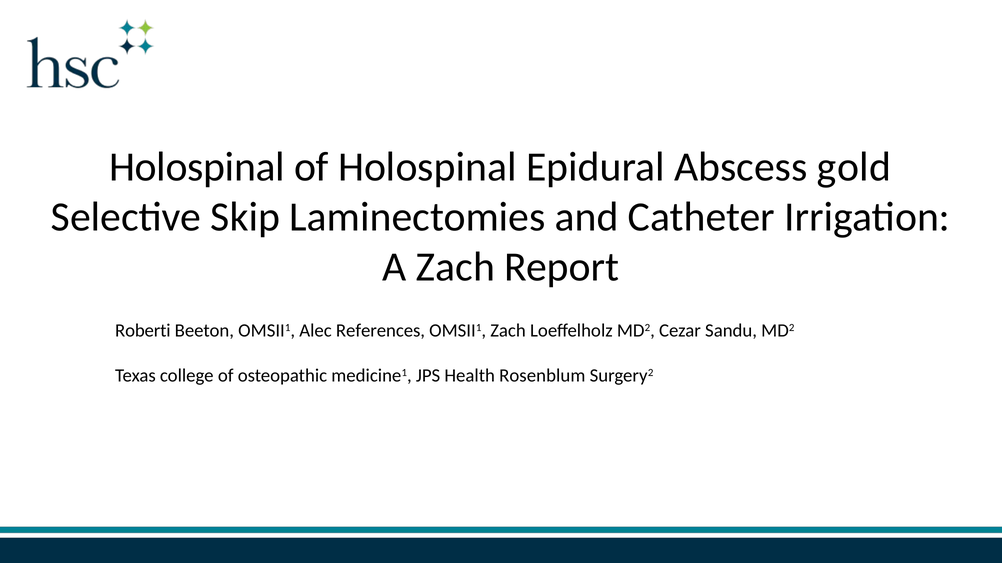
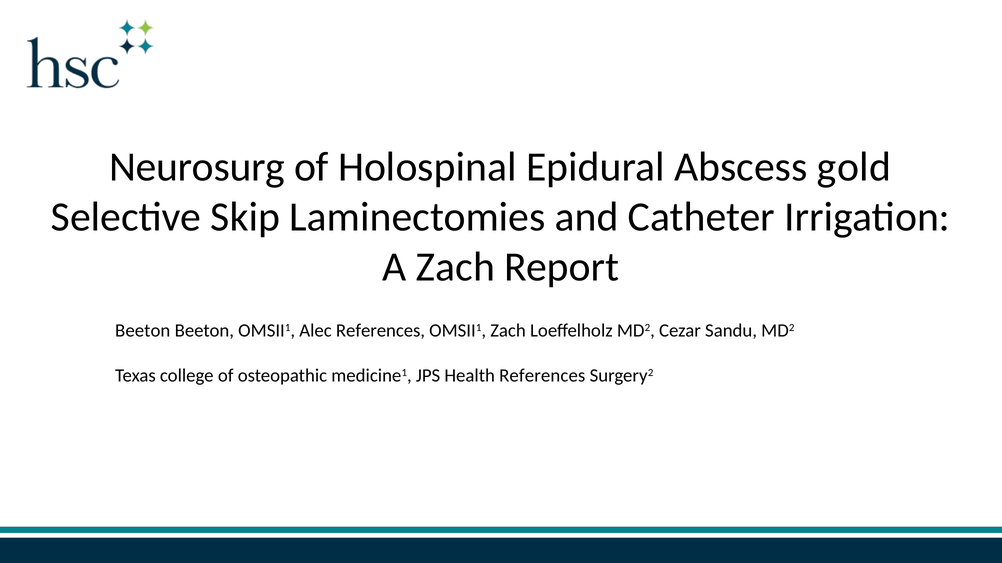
Holospinal at (197, 167): Holospinal -> Neurosurg
Roberti at (143, 331): Roberti -> Beeton
Health Rosenblum: Rosenblum -> References
